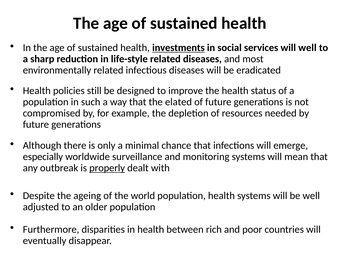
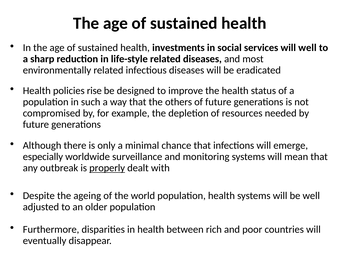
investments underline: present -> none
still: still -> rise
elated: elated -> others
